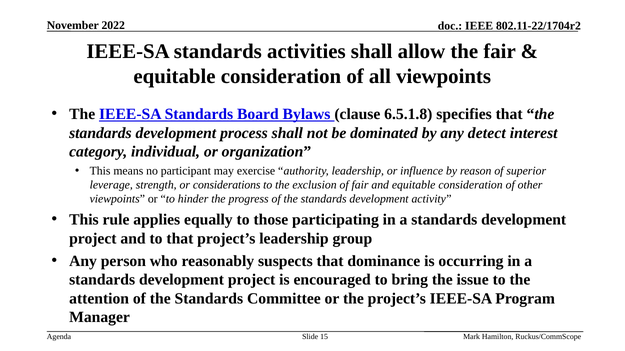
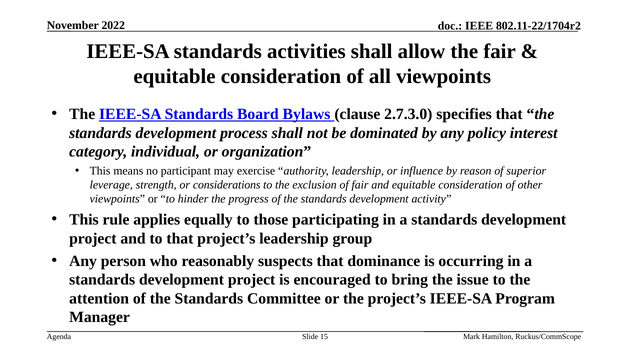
6.5.1.8: 6.5.1.8 -> 2.7.3.0
detect: detect -> policy
